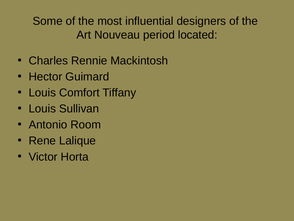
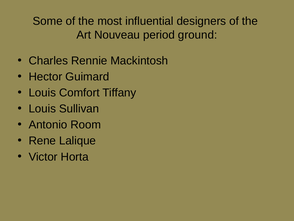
located: located -> ground
